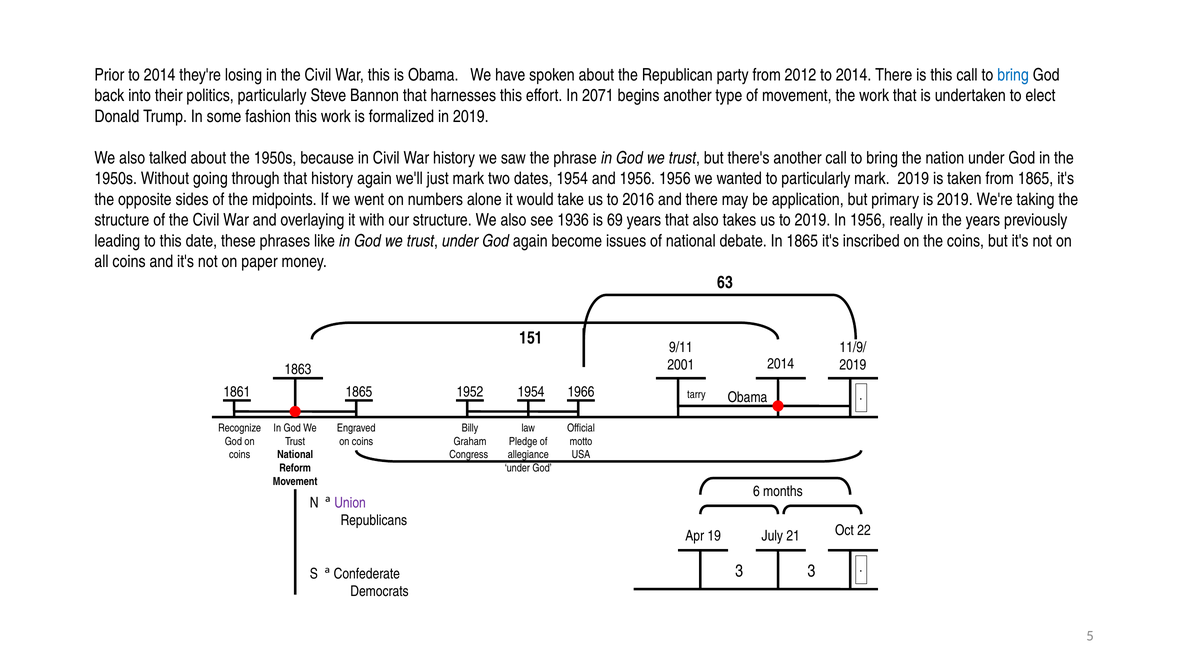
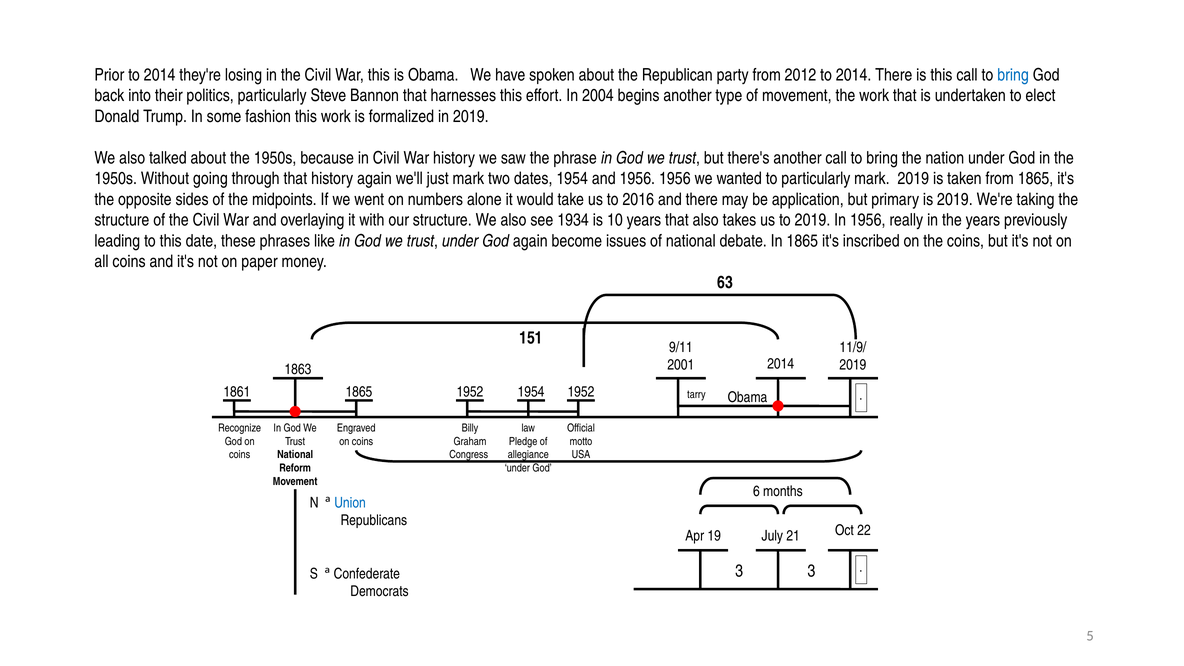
2071: 2071 -> 2004
1936: 1936 -> 1934
69: 69 -> 10
1954 1966: 1966 -> 1952
Union colour: purple -> blue
